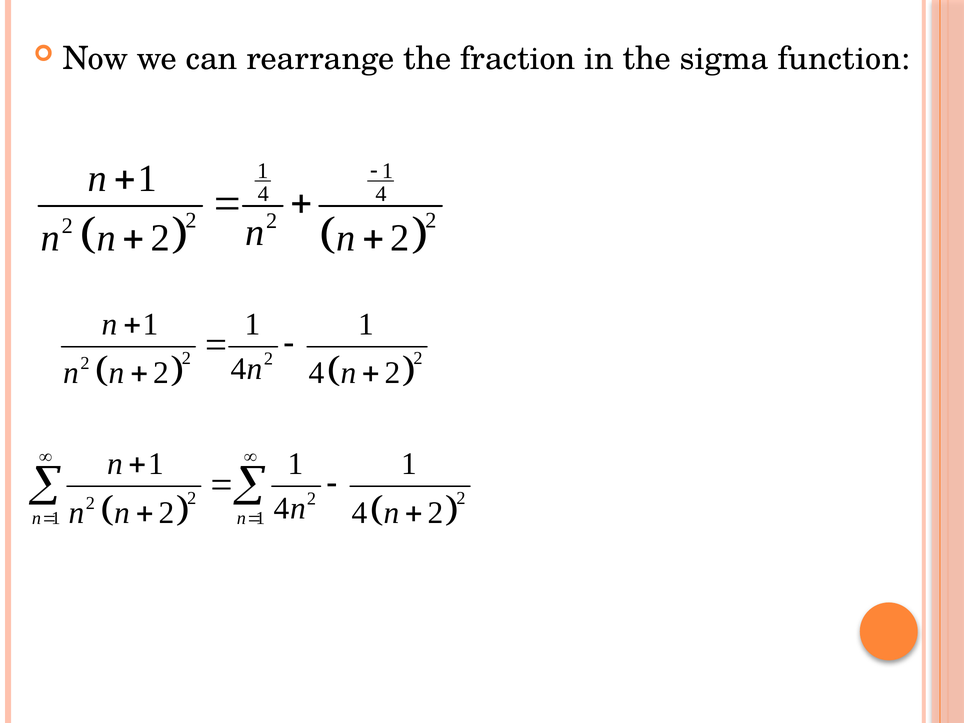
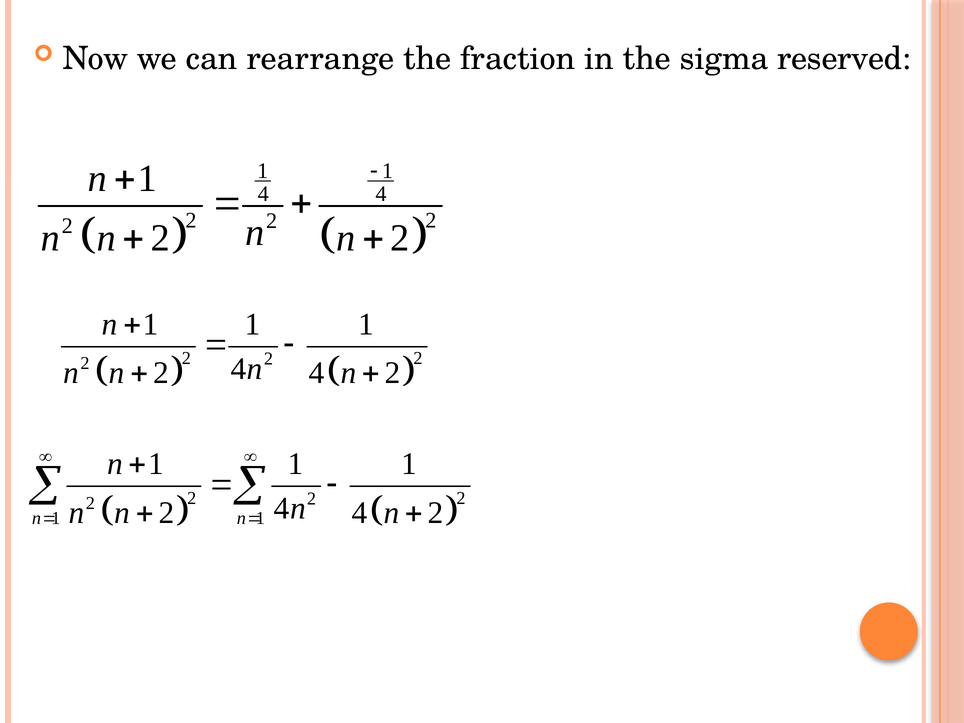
function: function -> reserved
